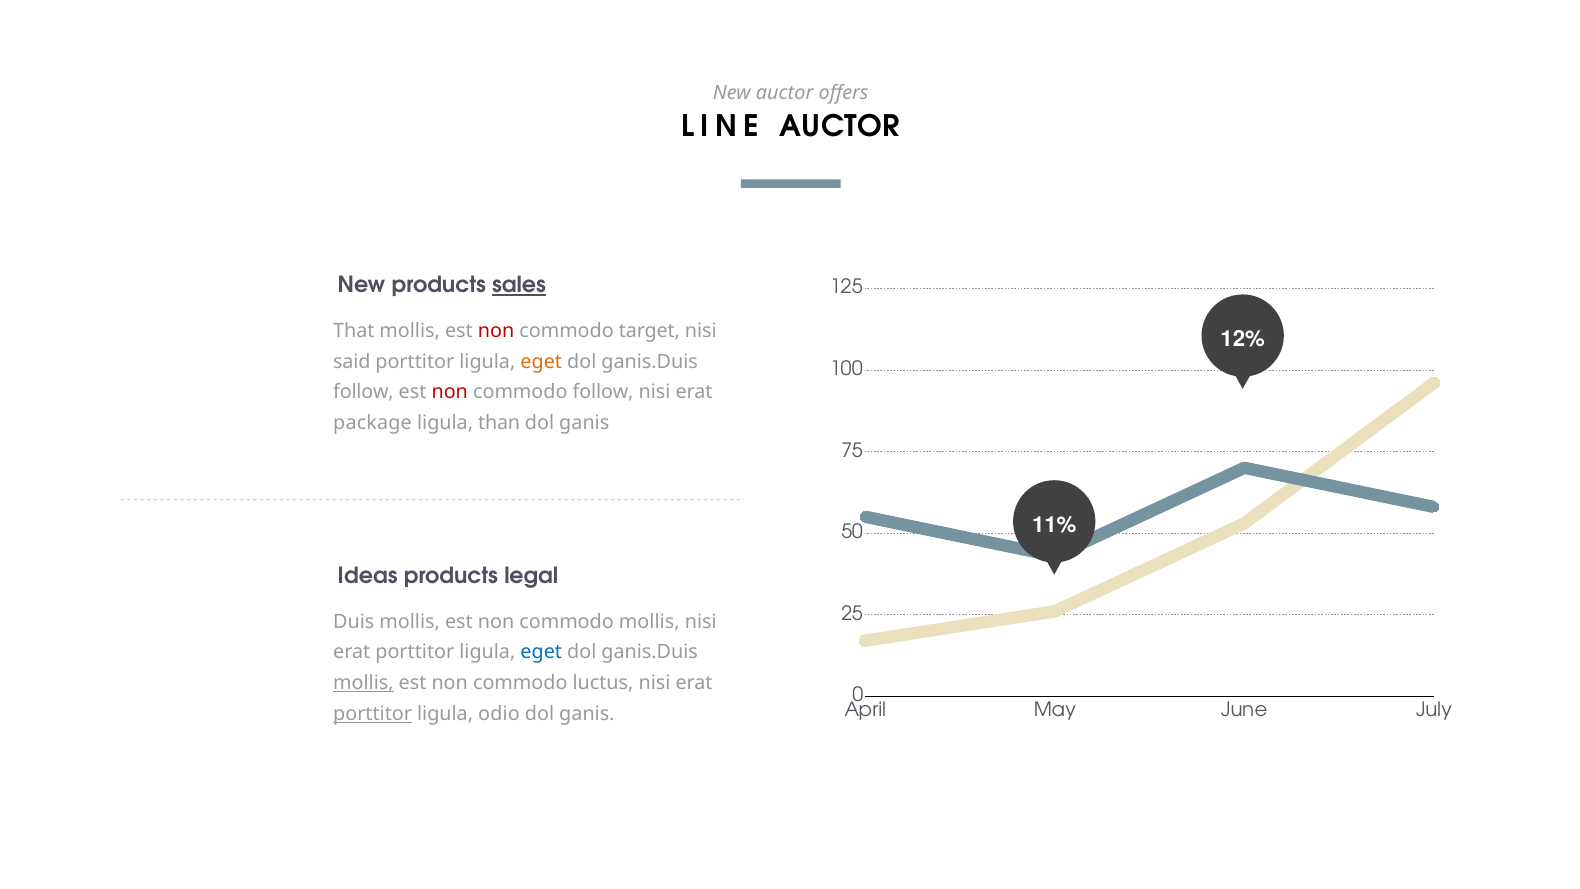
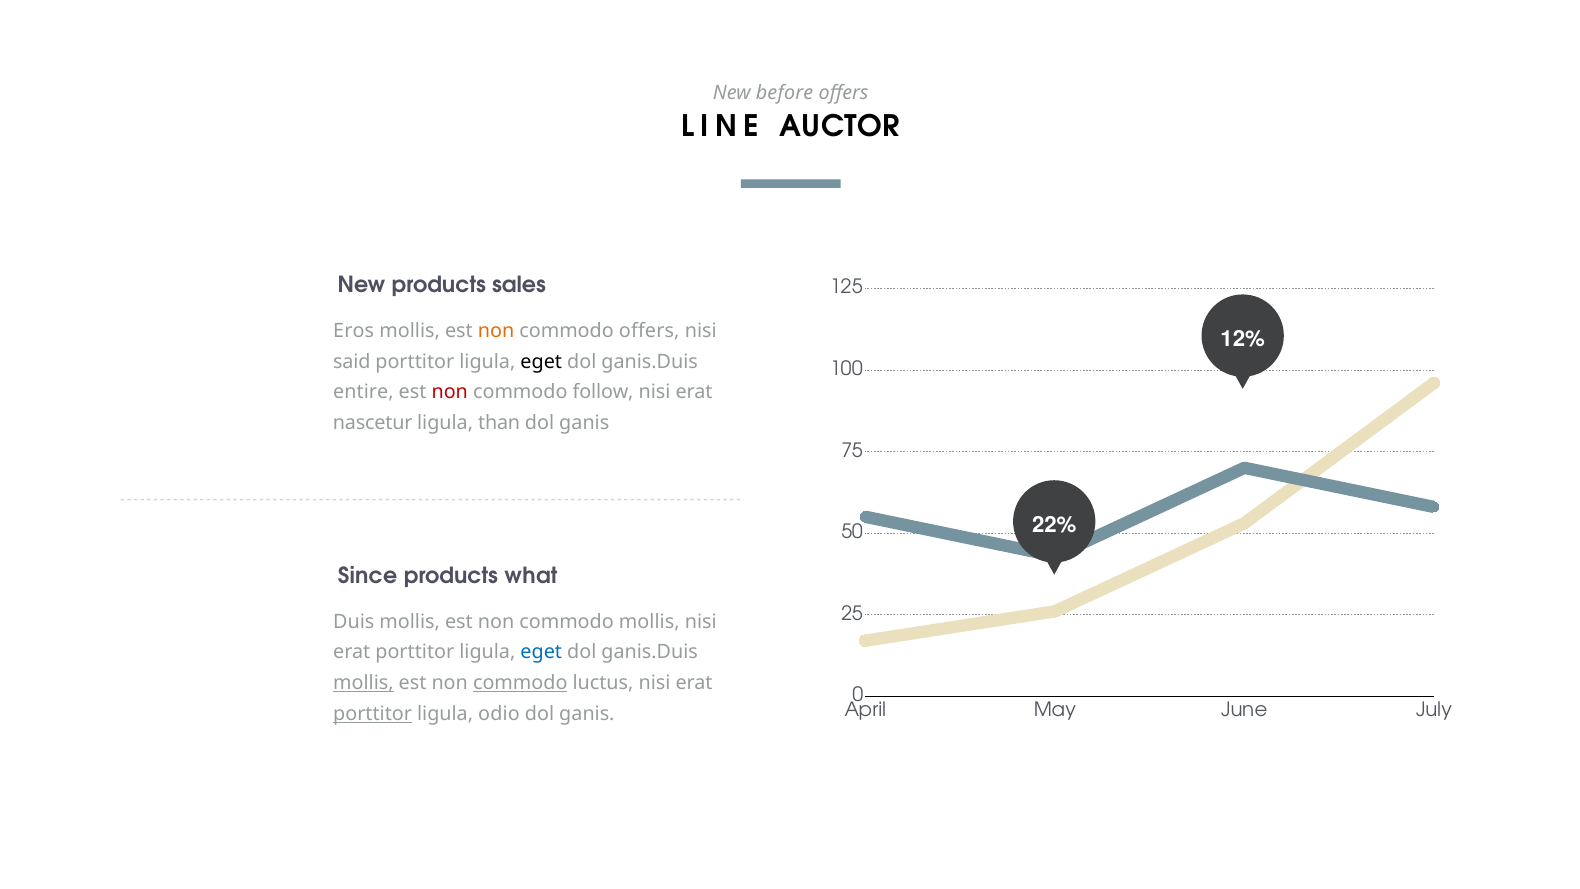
New auctor: auctor -> before
sales underline: present -> none
That: That -> Eros
non at (496, 331) colour: red -> orange
commodo target: target -> offers
eget at (541, 361) colour: orange -> black
follow at (363, 392): follow -> entire
package: package -> nascetur
11%: 11% -> 22%
Ideas: Ideas -> Since
legal: legal -> what
commodo at (520, 683) underline: none -> present
